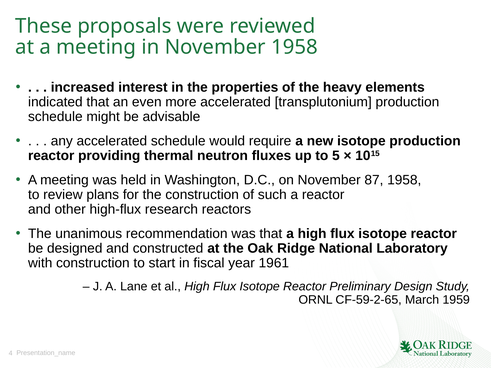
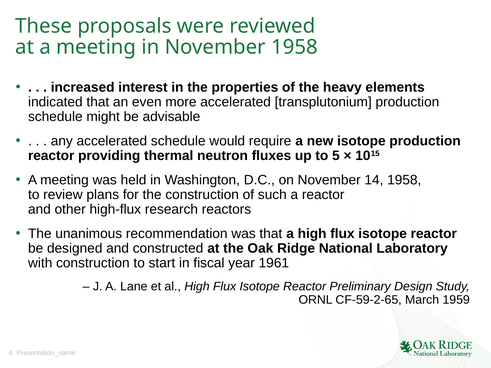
87: 87 -> 14
